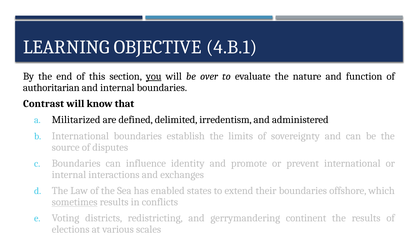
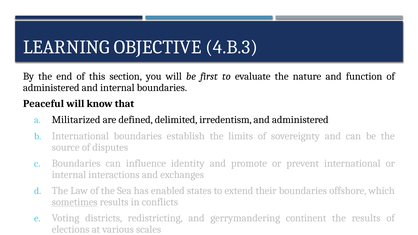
4.B.1: 4.B.1 -> 4.B.3
you underline: present -> none
over: over -> first
authoritarian at (51, 88): authoritarian -> administered
Contrast: Contrast -> Peaceful
